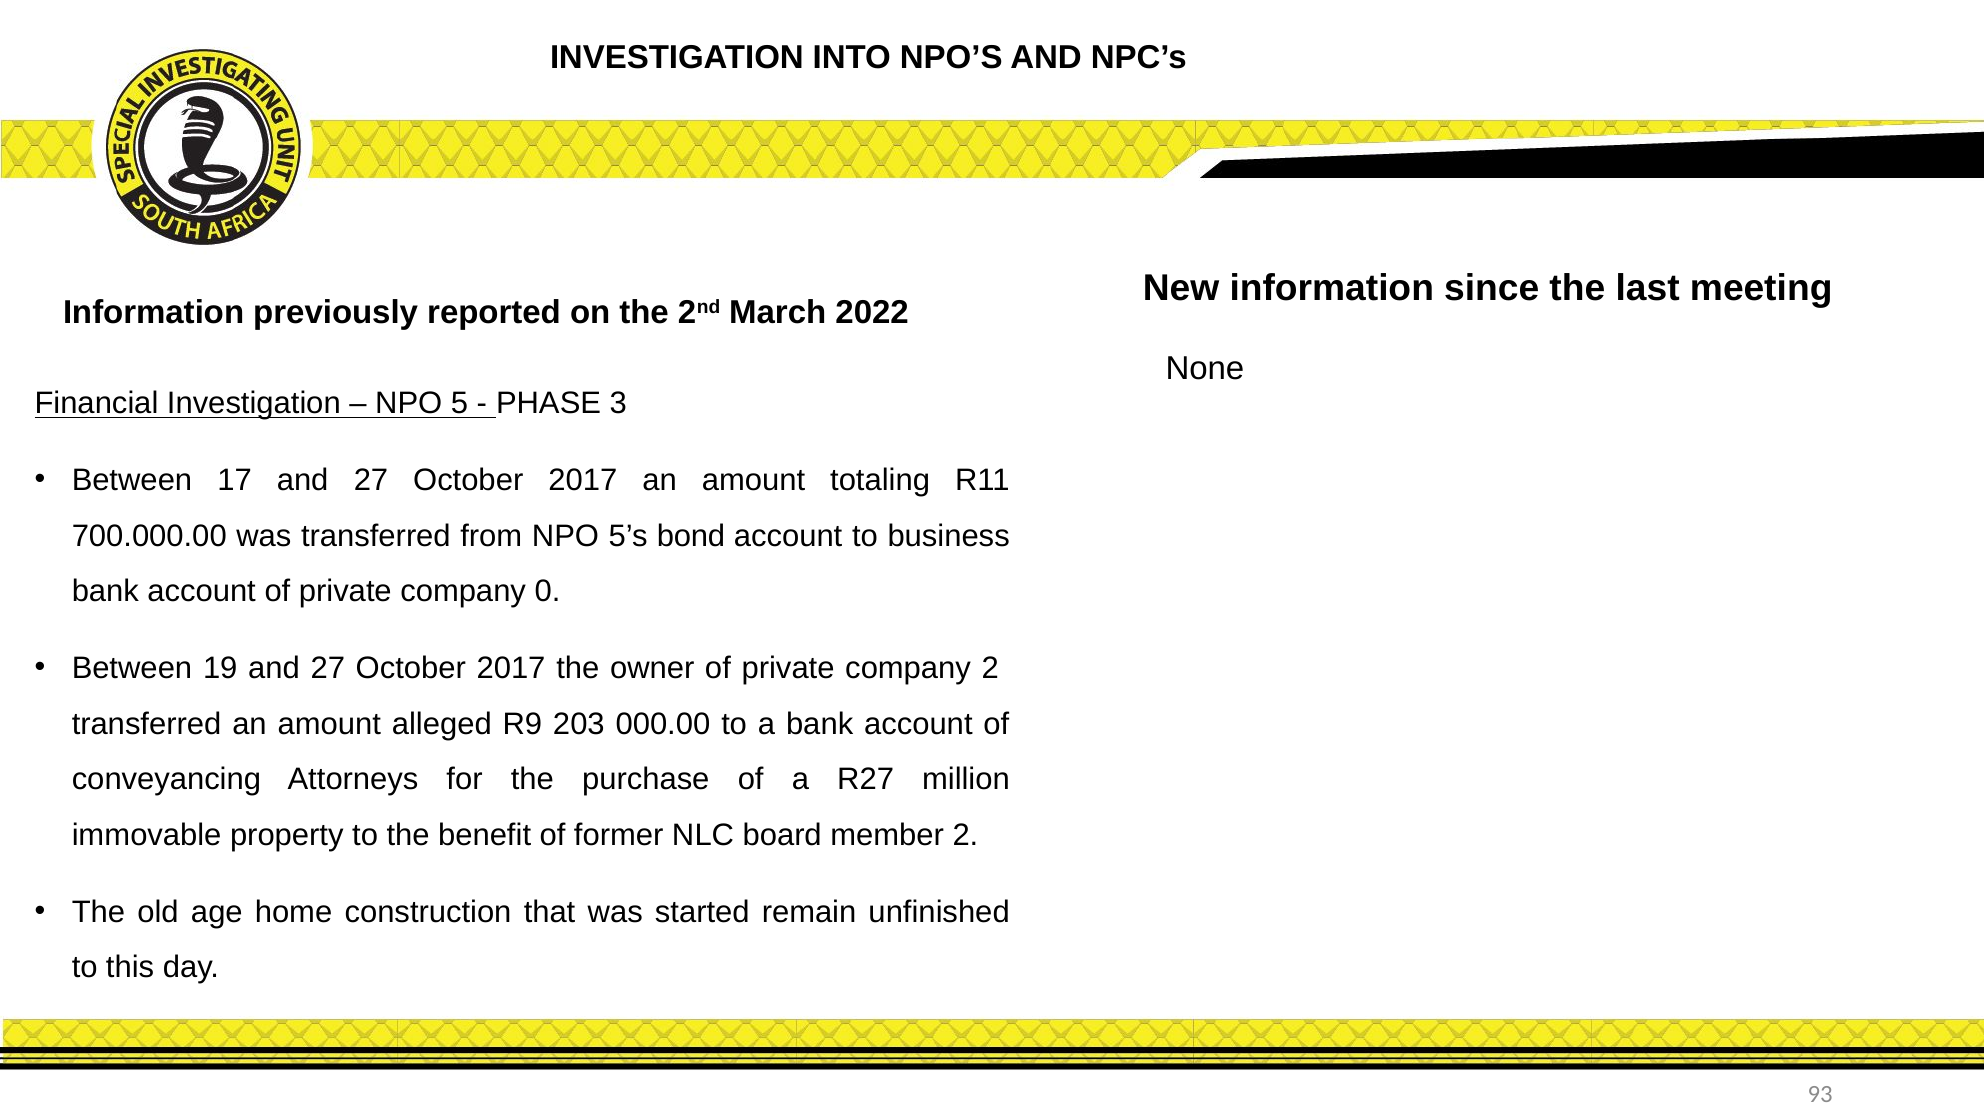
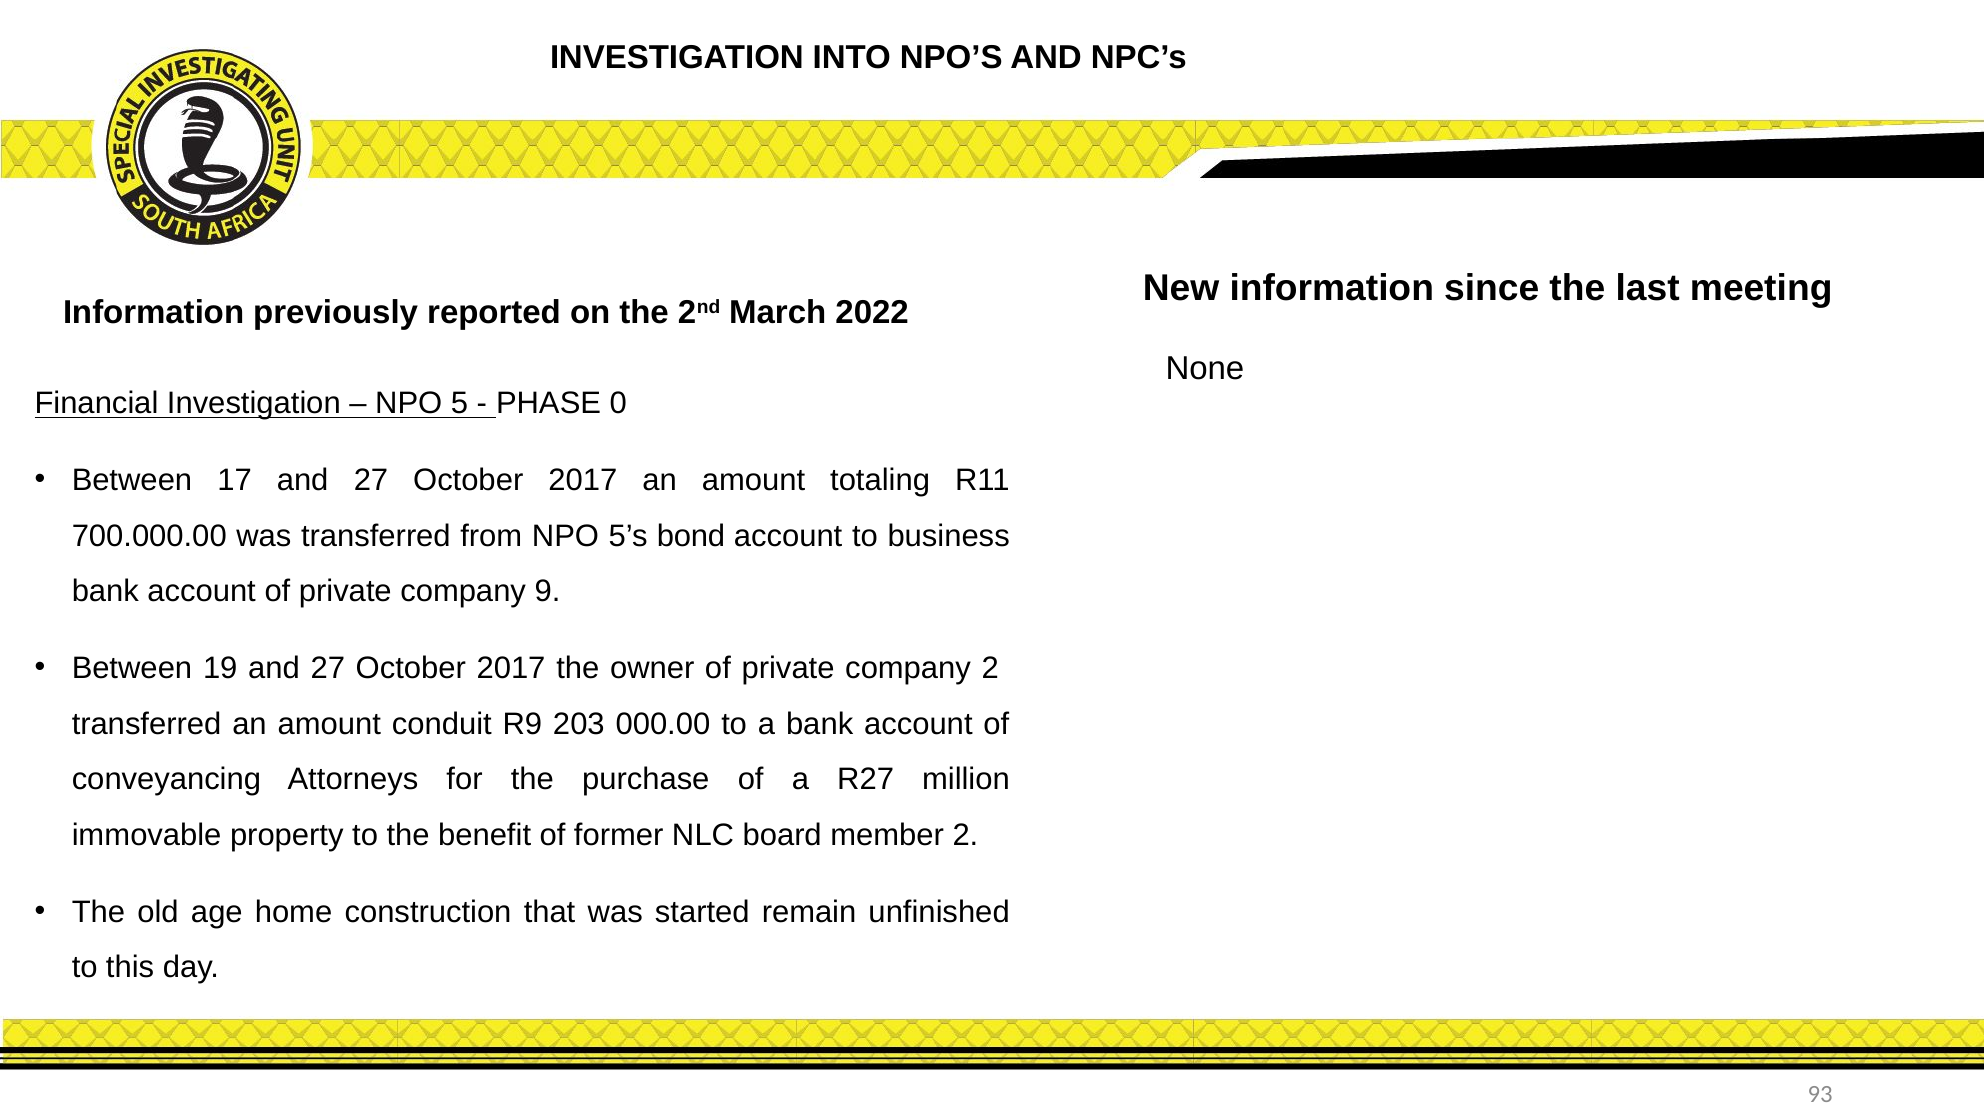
3: 3 -> 0
0: 0 -> 9
alleged: alleged -> conduit
